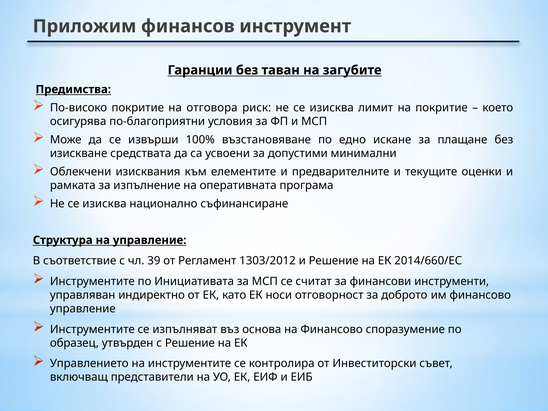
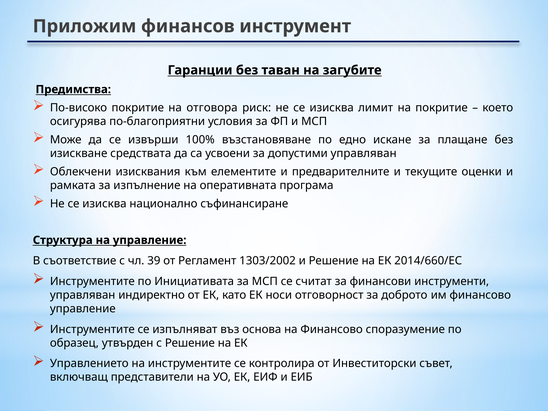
допустими минимални: минимални -> управляван
1303/2012: 1303/2012 -> 1303/2002
